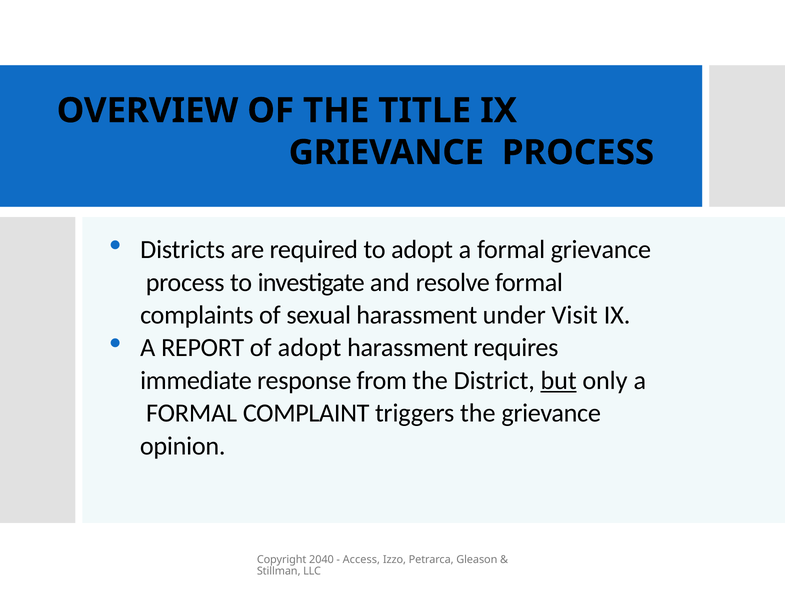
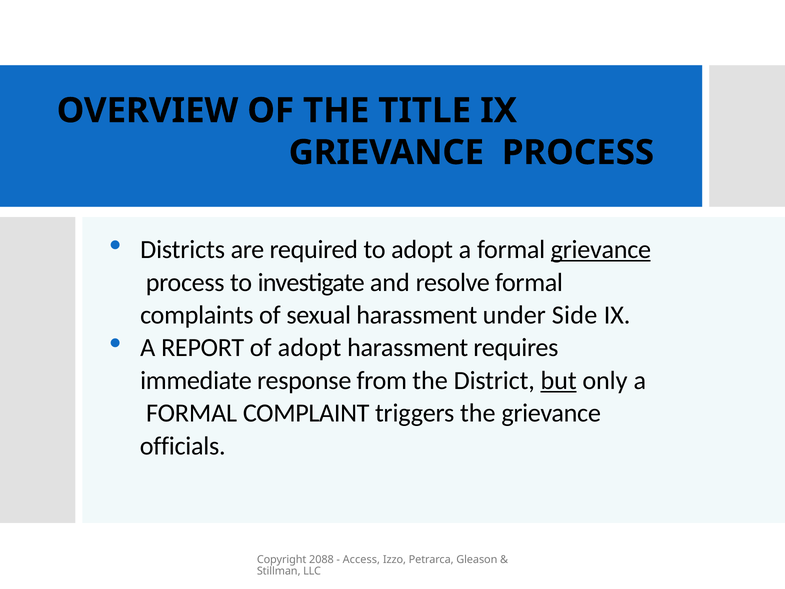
grievance at (601, 250) underline: none -> present
Visit: Visit -> Side
opinion: opinion -> officials
2040: 2040 -> 2088
